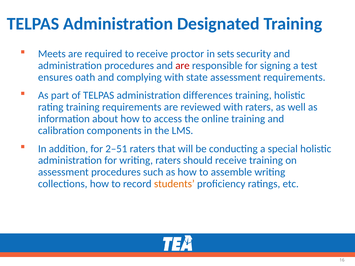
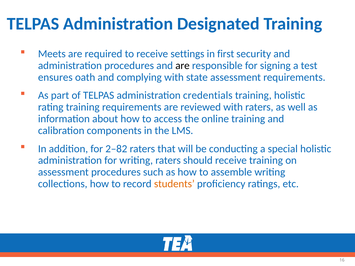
proctor: proctor -> settings
sets: sets -> first
are at (182, 66) colour: red -> black
differences: differences -> credentials
2–51: 2–51 -> 2–82
